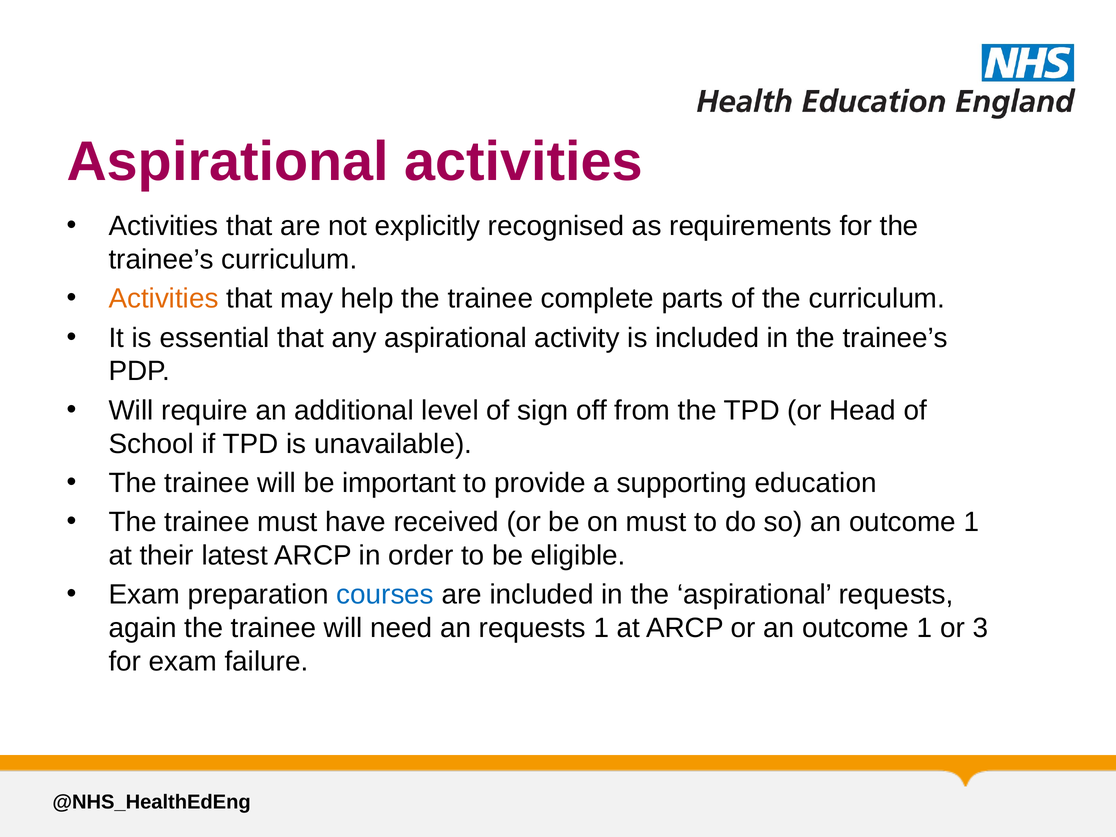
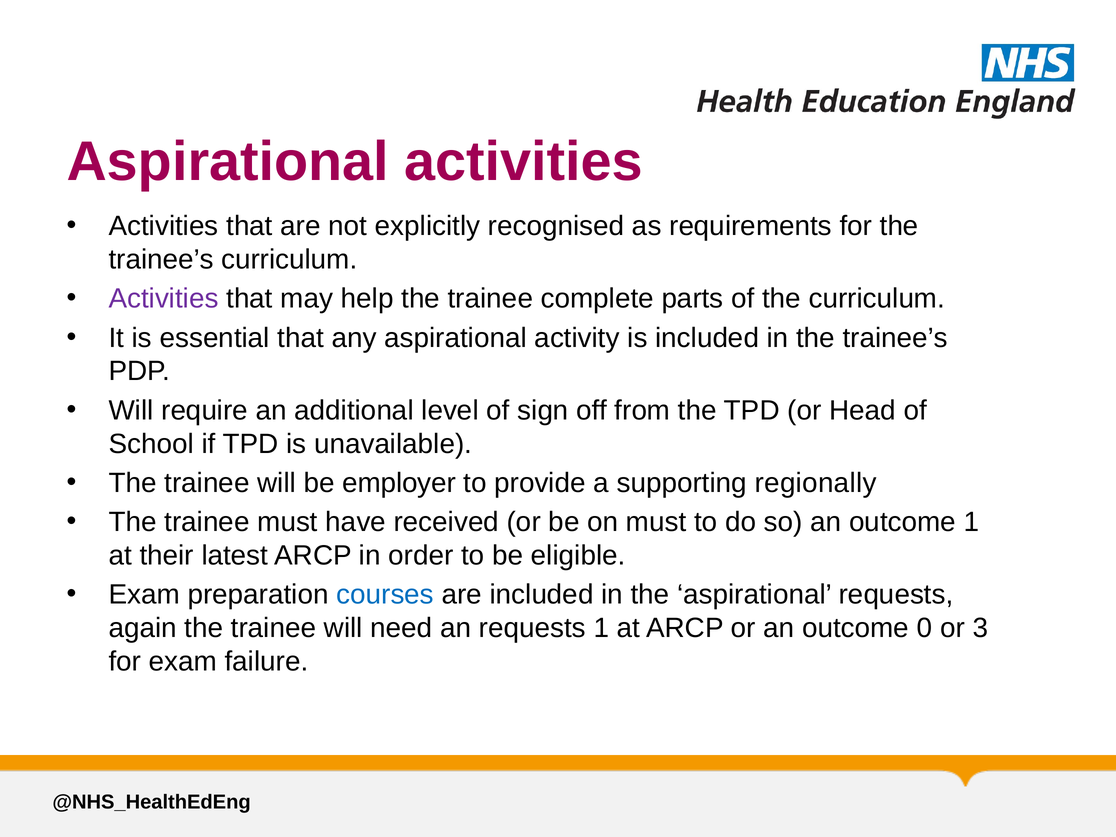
Activities at (164, 299) colour: orange -> purple
important: important -> employer
education: education -> regionally
or an outcome 1: 1 -> 0
